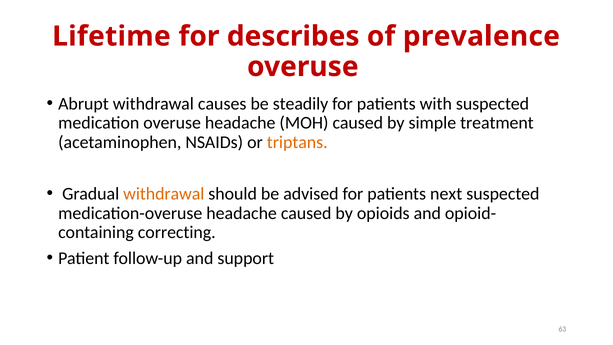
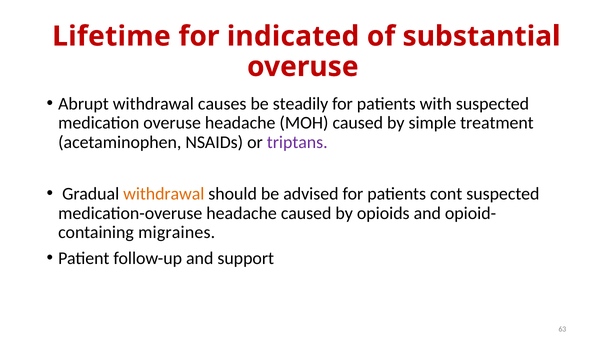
describes: describes -> indicated
prevalence: prevalence -> substantial
triptans colour: orange -> purple
next: next -> cont
correcting: correcting -> migraines
